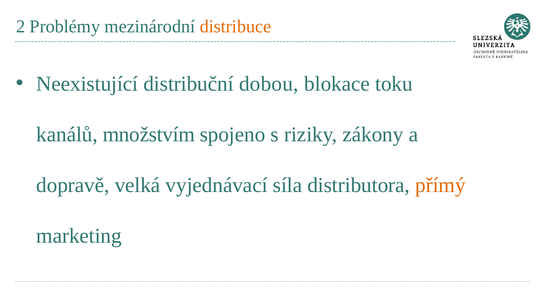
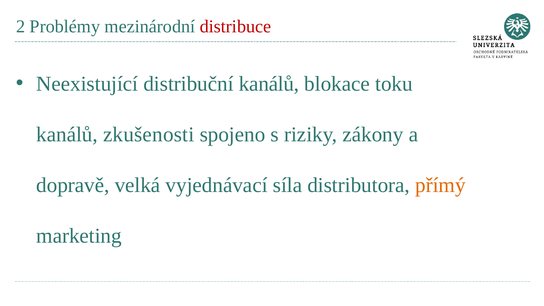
distribuce colour: orange -> red
distribuční dobou: dobou -> kanálů
množstvím: množstvím -> zkušenosti
